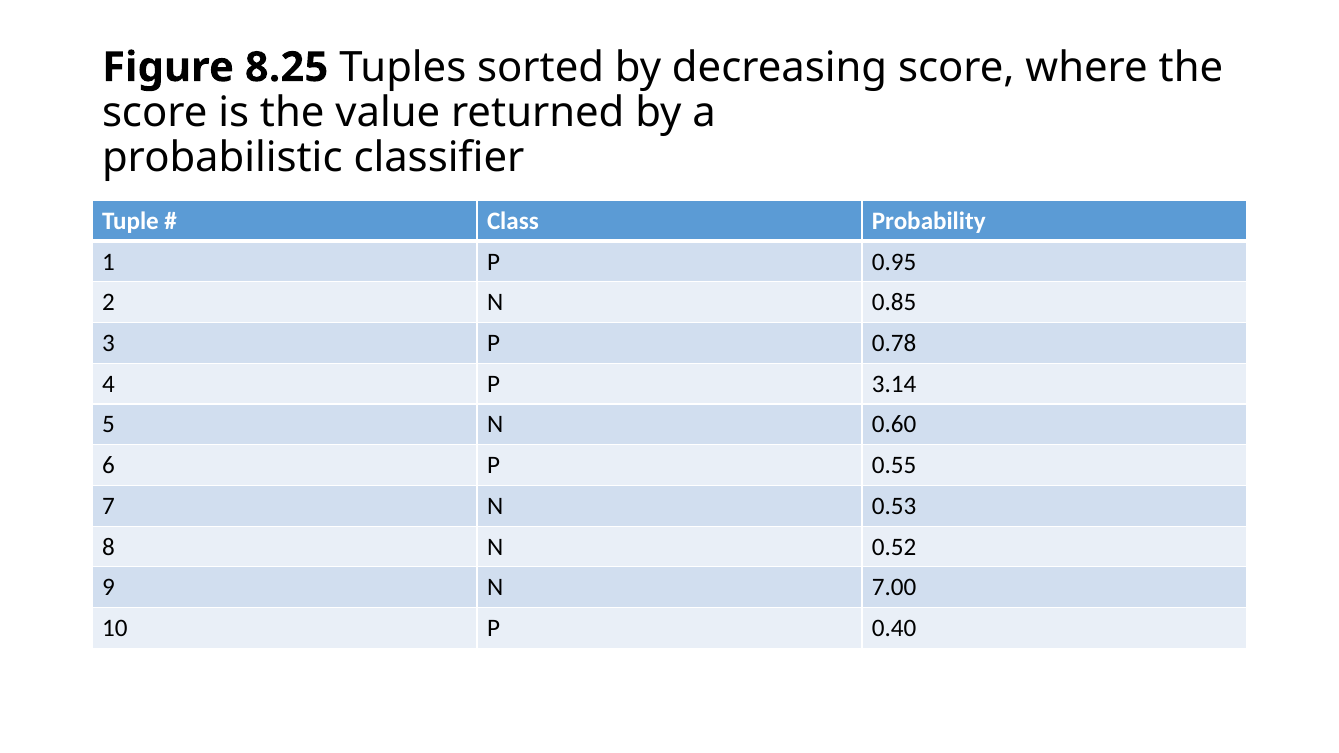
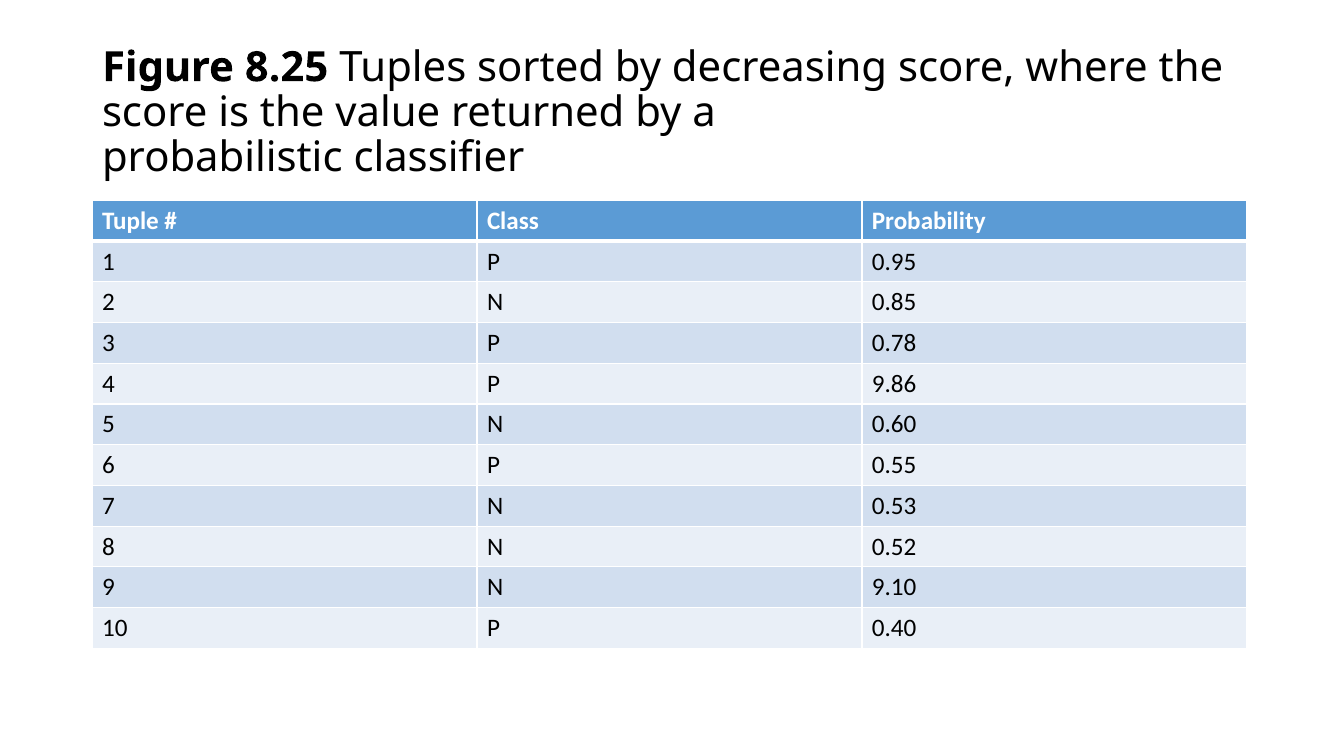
3.14: 3.14 -> 9.86
7.00: 7.00 -> 9.10
